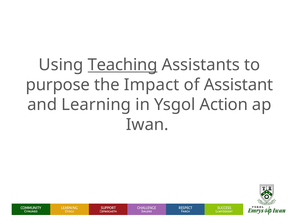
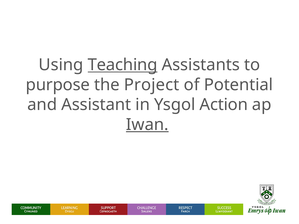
Impact: Impact -> Project
Assistant: Assistant -> Potential
Learning: Learning -> Assistant
Iwan underline: none -> present
